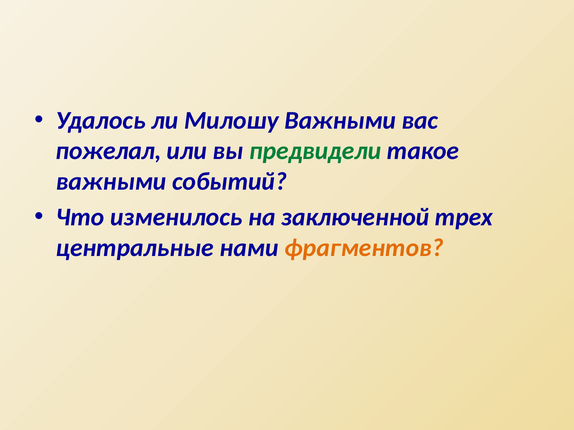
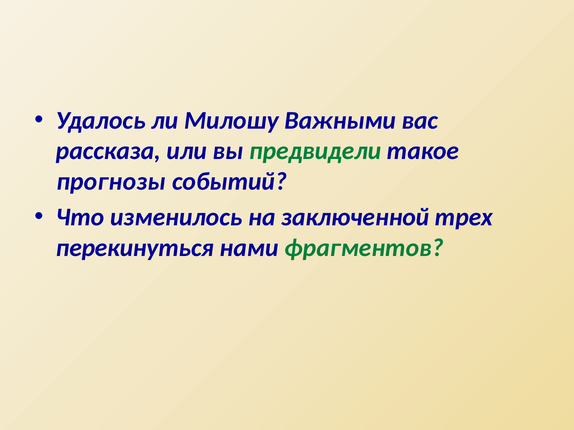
пожелал: пожелал -> рассказа
важными at (111, 182): важными -> прогнозы
центральные: центральные -> перекинуться
фрагментов colour: orange -> green
